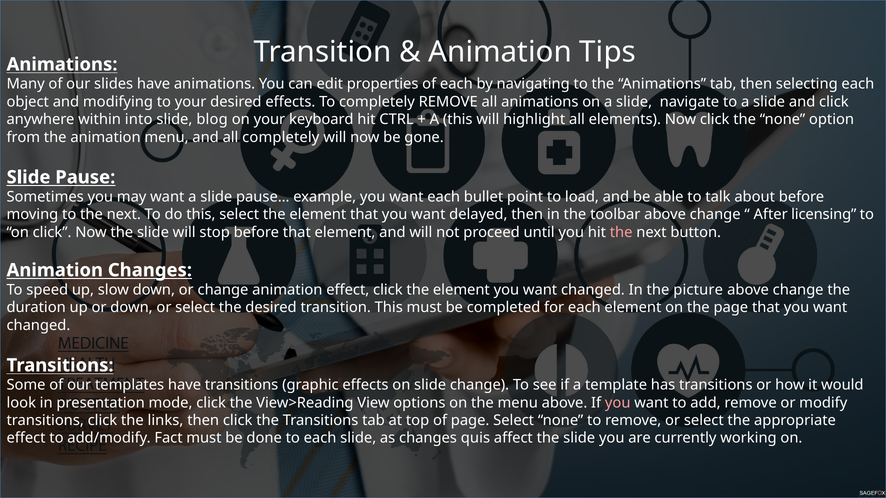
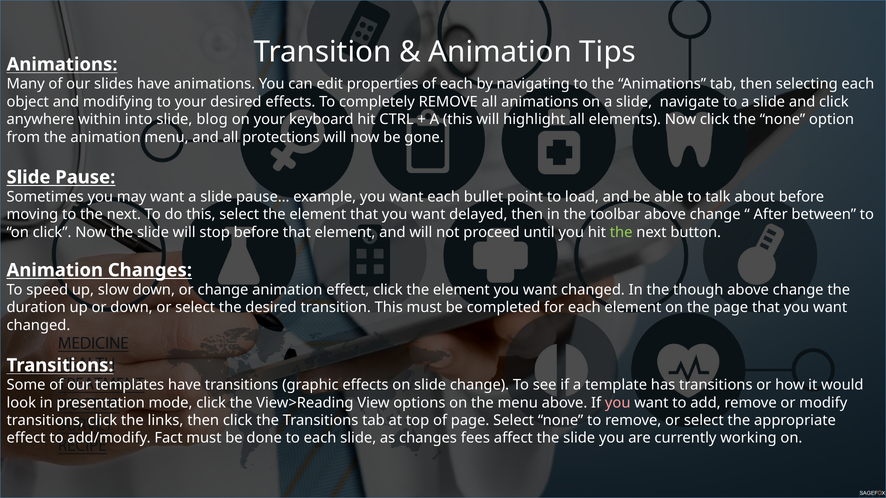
all completely: completely -> protections
licensing: licensing -> between
the at (621, 232) colour: pink -> light green
picture: picture -> though
quis: quis -> fees
